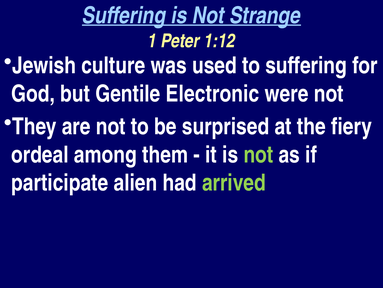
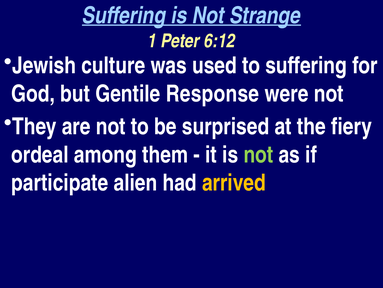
1:12: 1:12 -> 6:12
Electronic: Electronic -> Response
arrived colour: light green -> yellow
